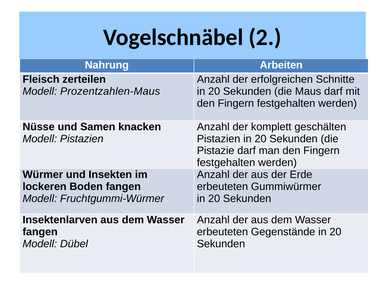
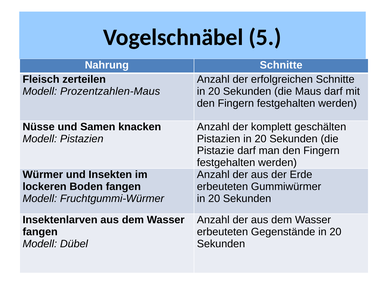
2: 2 -> 5
Nahrung Arbeiten: Arbeiten -> Schnitte
